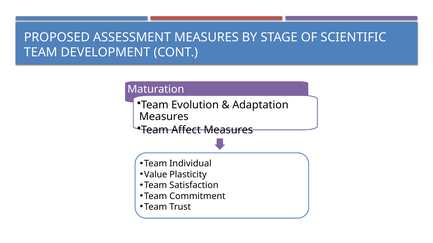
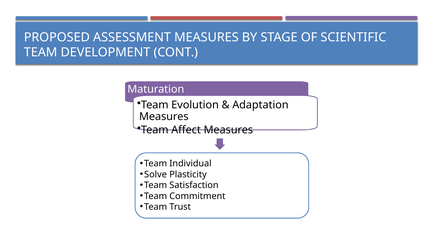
Value: Value -> Solve
